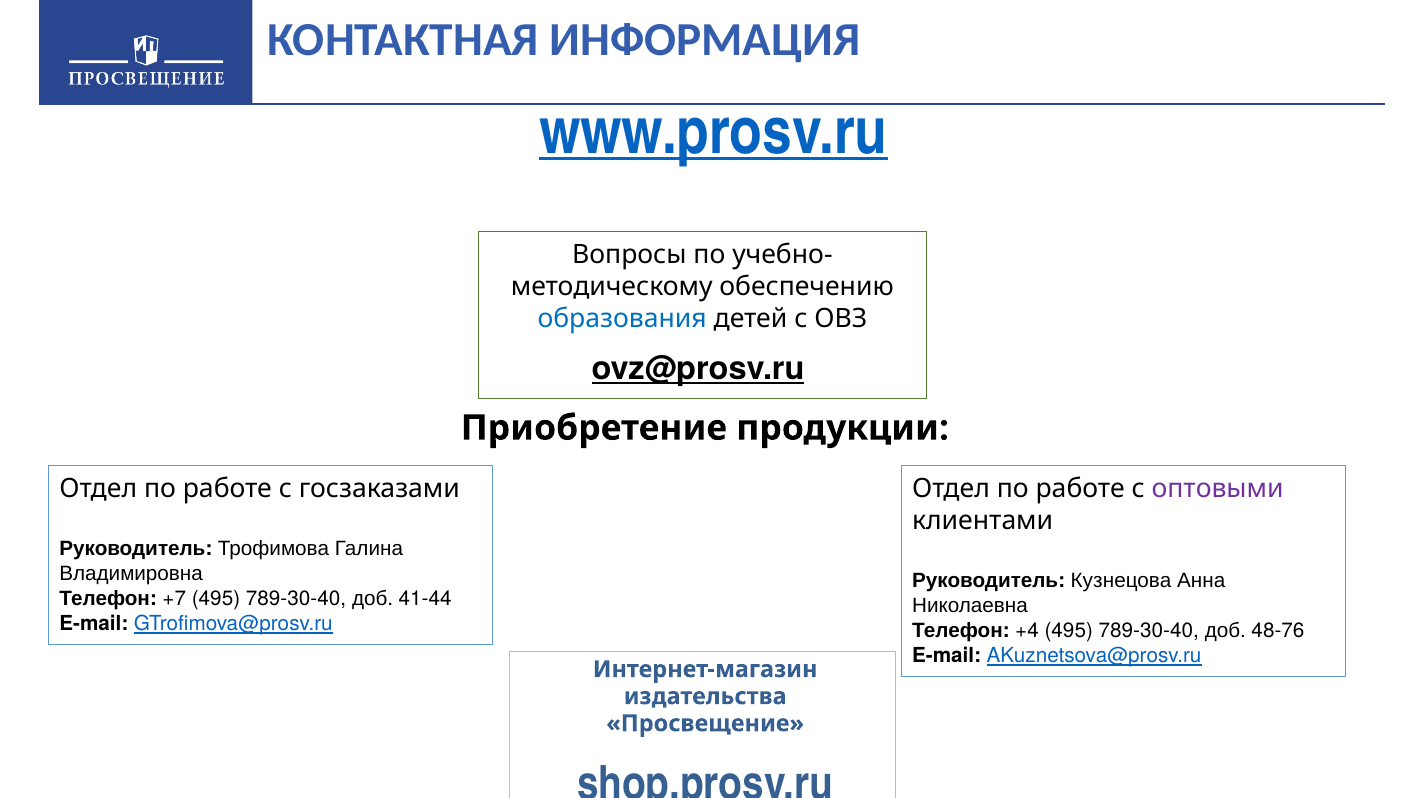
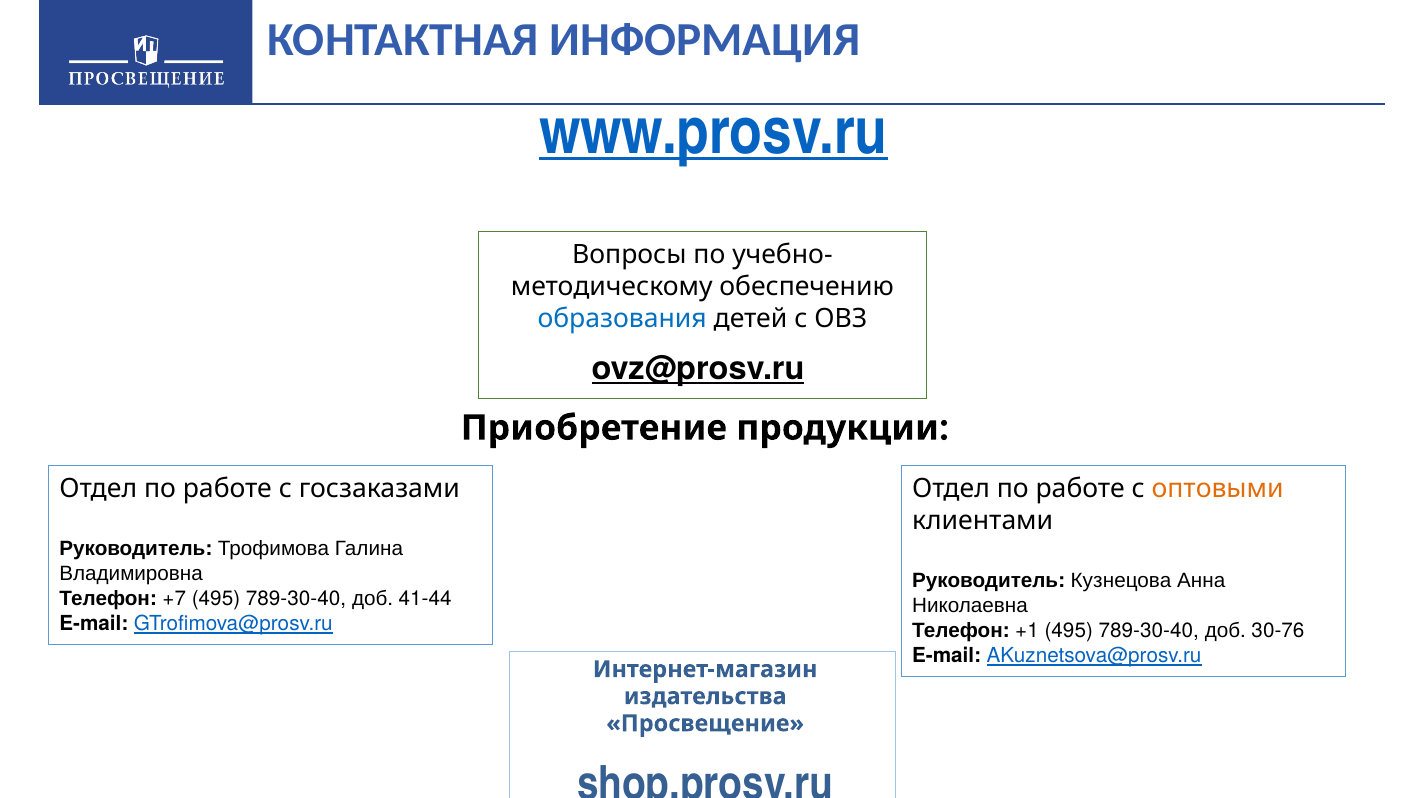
оптовыми colour: purple -> orange
+4: +4 -> +1
48-76: 48-76 -> 30-76
